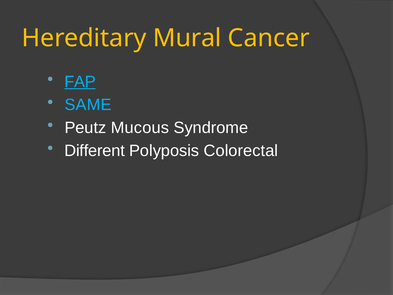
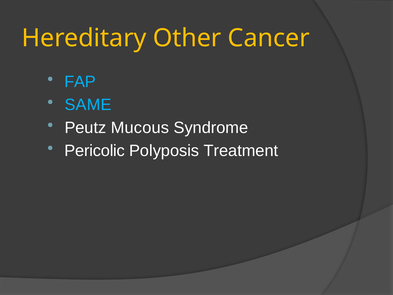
Mural: Mural -> Other
FAP underline: present -> none
Different: Different -> Pericolic
Colorectal: Colorectal -> Treatment
